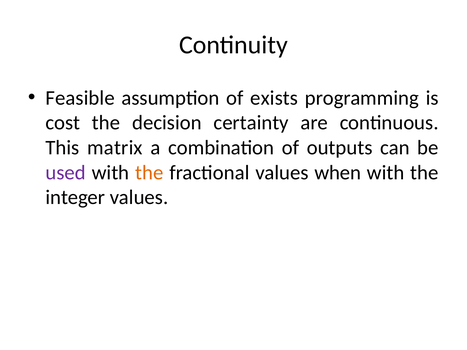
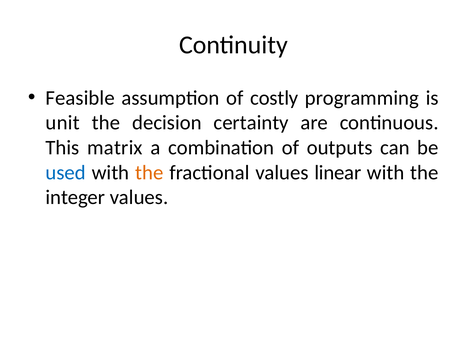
exists: exists -> costly
cost: cost -> unit
used colour: purple -> blue
when: when -> linear
